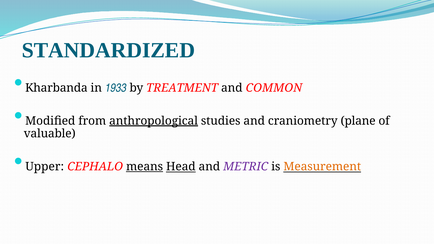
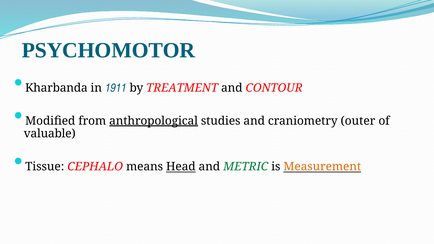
STANDARDIZED: STANDARDIZED -> PSYCHOMOTOR
1933: 1933 -> 1911
COMMON: COMMON -> CONTOUR
plane: plane -> outer
Upper: Upper -> Tissue
means underline: present -> none
METRIC colour: purple -> green
